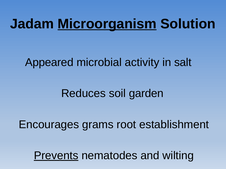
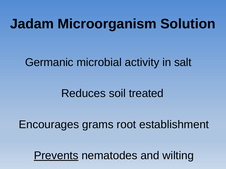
Microorganism underline: present -> none
Appeared: Appeared -> Germanic
garden: garden -> treated
